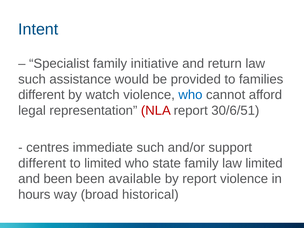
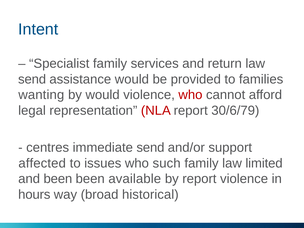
initiative: initiative -> services
such at (32, 79): such -> send
different at (41, 95): different -> wanting
by watch: watch -> would
who at (190, 95) colour: blue -> red
30/6/51: 30/6/51 -> 30/6/79
immediate such: such -> send
different at (42, 163): different -> affected
to limited: limited -> issues
state: state -> such
